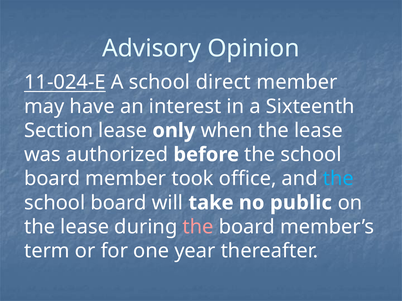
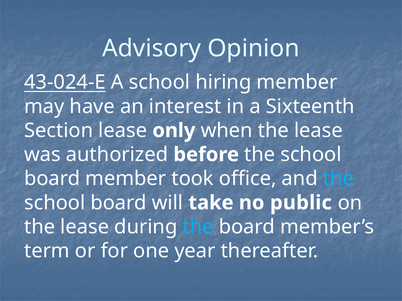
11-024-E: 11-024-E -> 43-024-E
direct: direct -> hiring
the at (198, 227) colour: pink -> light blue
